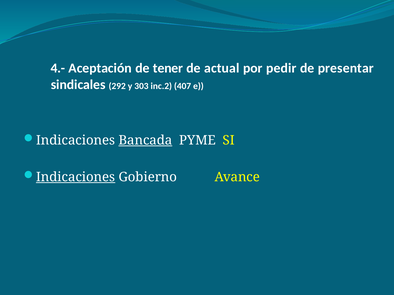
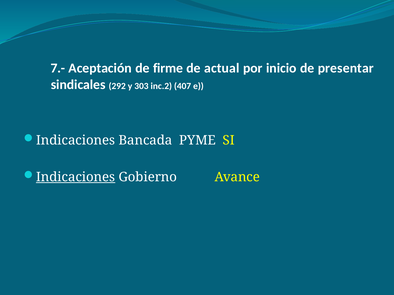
4.-: 4.- -> 7.-
tener: tener -> firme
pedir: pedir -> inicio
Bancada underline: present -> none
